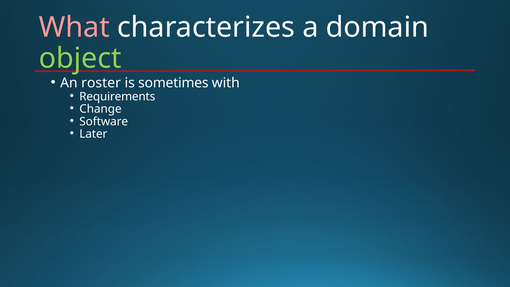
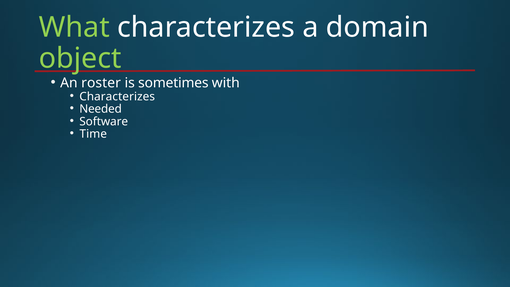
What colour: pink -> light green
Requirements at (117, 97): Requirements -> Characterizes
Change: Change -> Needed
Later: Later -> Time
